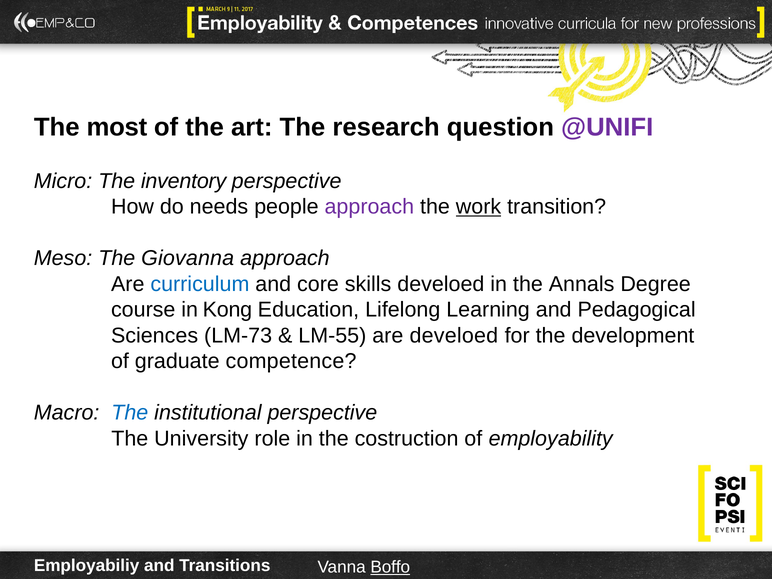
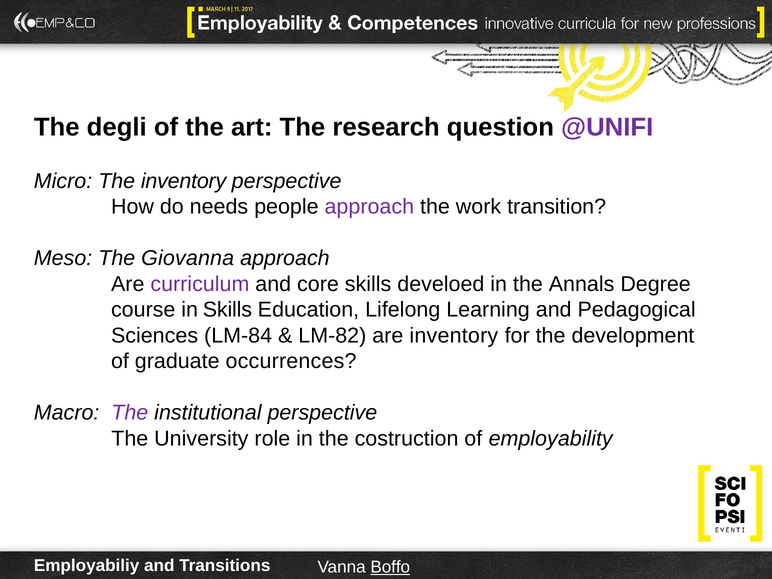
most: most -> degli
work underline: present -> none
curriculum colour: blue -> purple
in Kong: Kong -> Skills
LM-73: LM-73 -> LM-84
LM-55: LM-55 -> LM-82
are develoed: develoed -> inventory
competence: competence -> occurrences
The at (130, 413) colour: blue -> purple
